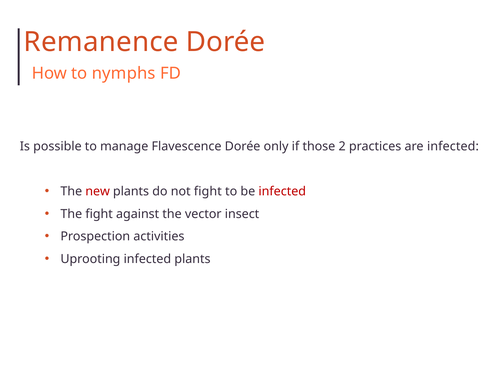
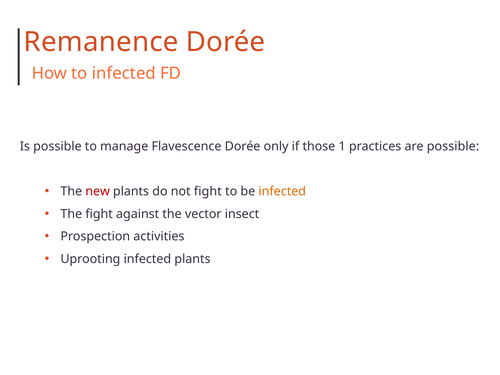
to nymphs: nymphs -> infected
2: 2 -> 1
are infected: infected -> possible
infected at (282, 191) colour: red -> orange
